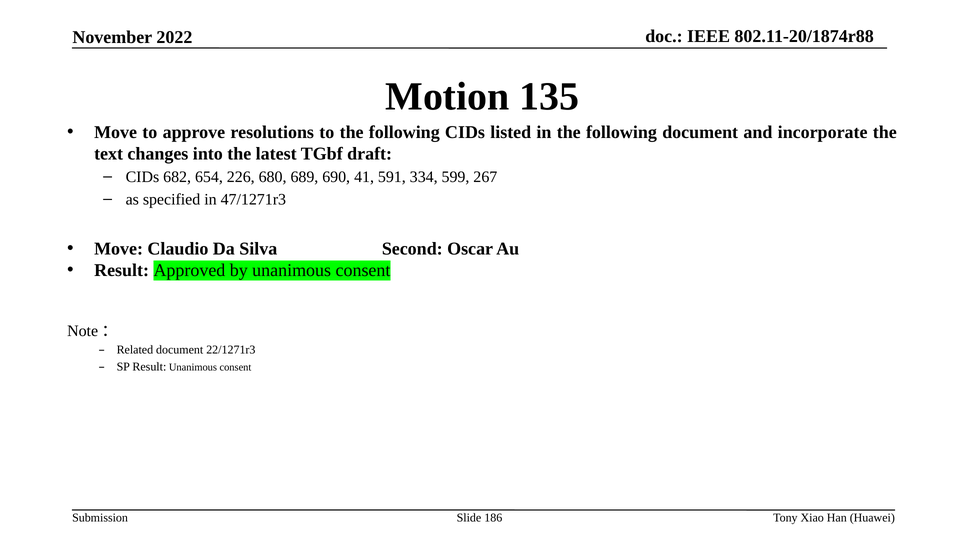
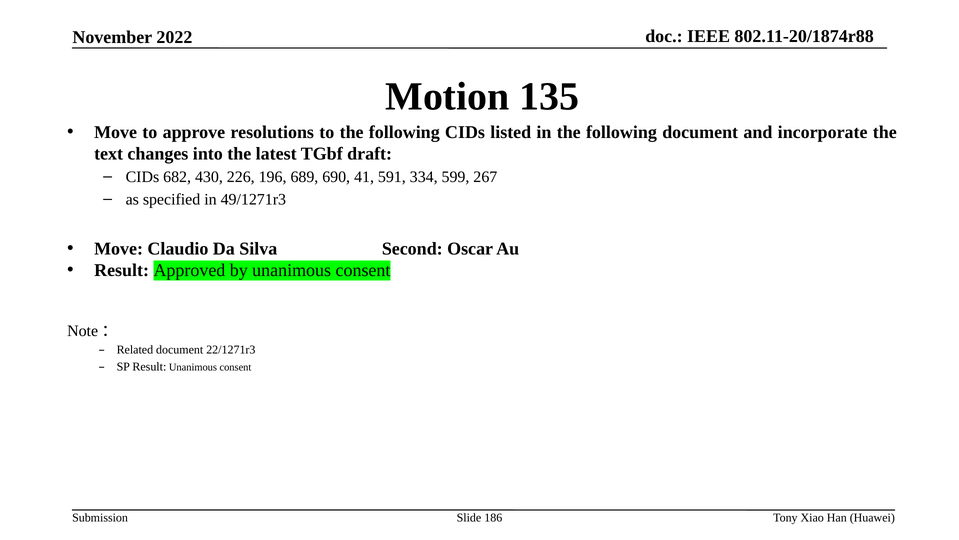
654: 654 -> 430
680: 680 -> 196
47/1271r3: 47/1271r3 -> 49/1271r3
